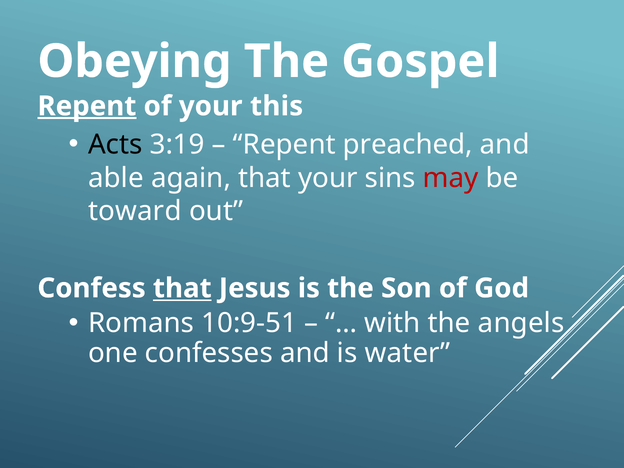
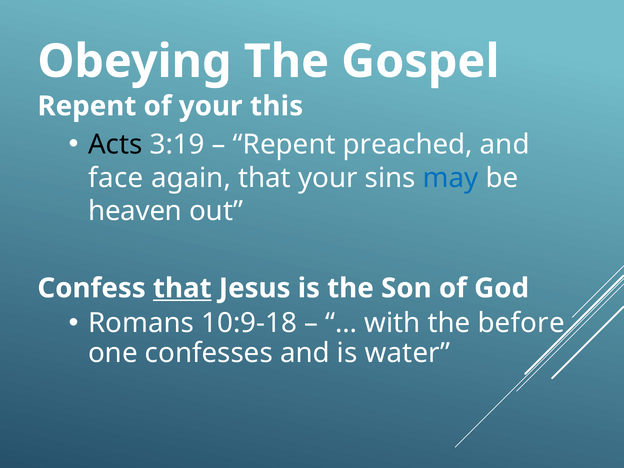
Repent at (87, 106) underline: present -> none
able: able -> face
may colour: red -> blue
toward: toward -> heaven
10:9-51: 10:9-51 -> 10:9-18
angels: angels -> before
